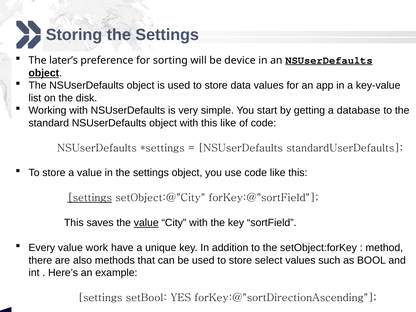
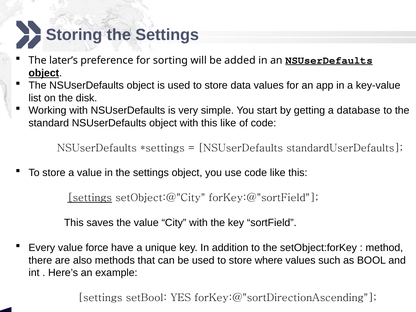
device: device -> added
value at (146, 223) underline: present -> none
work: work -> force
select: select -> where
